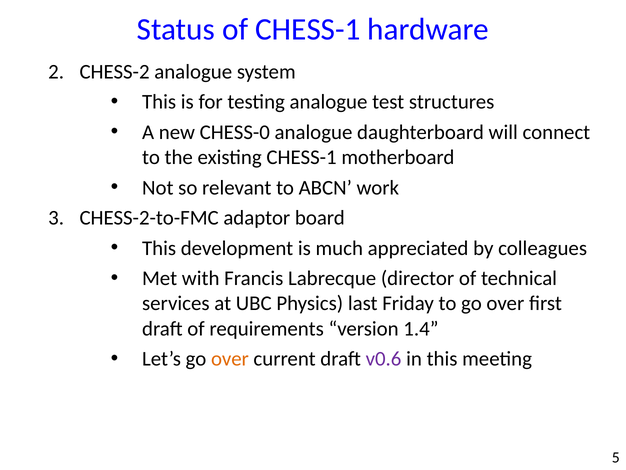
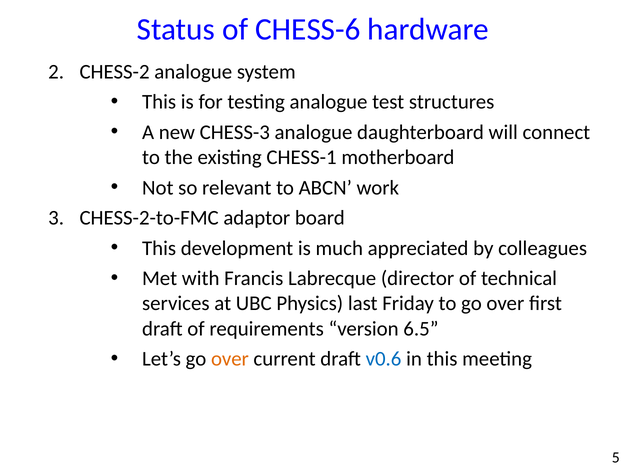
of CHESS-1: CHESS-1 -> CHESS-6
CHESS-0: CHESS-0 -> CHESS-3
1.4: 1.4 -> 6.5
v0.6 colour: purple -> blue
